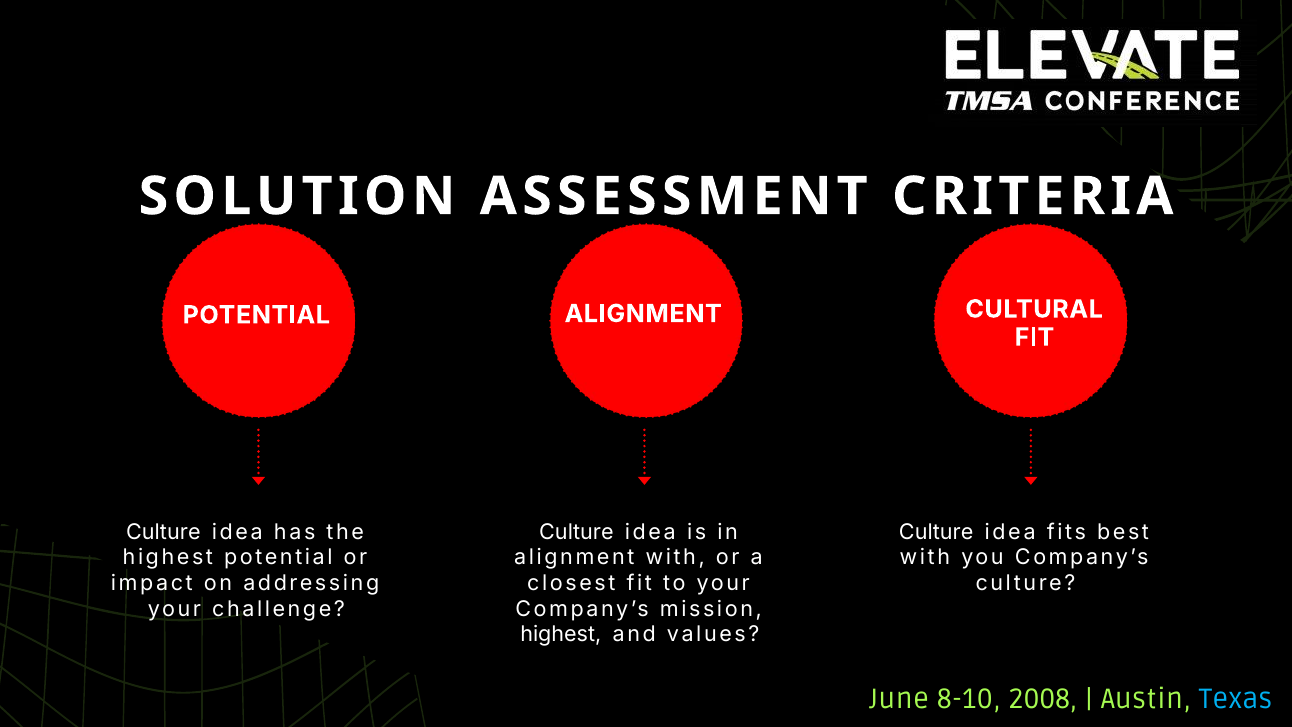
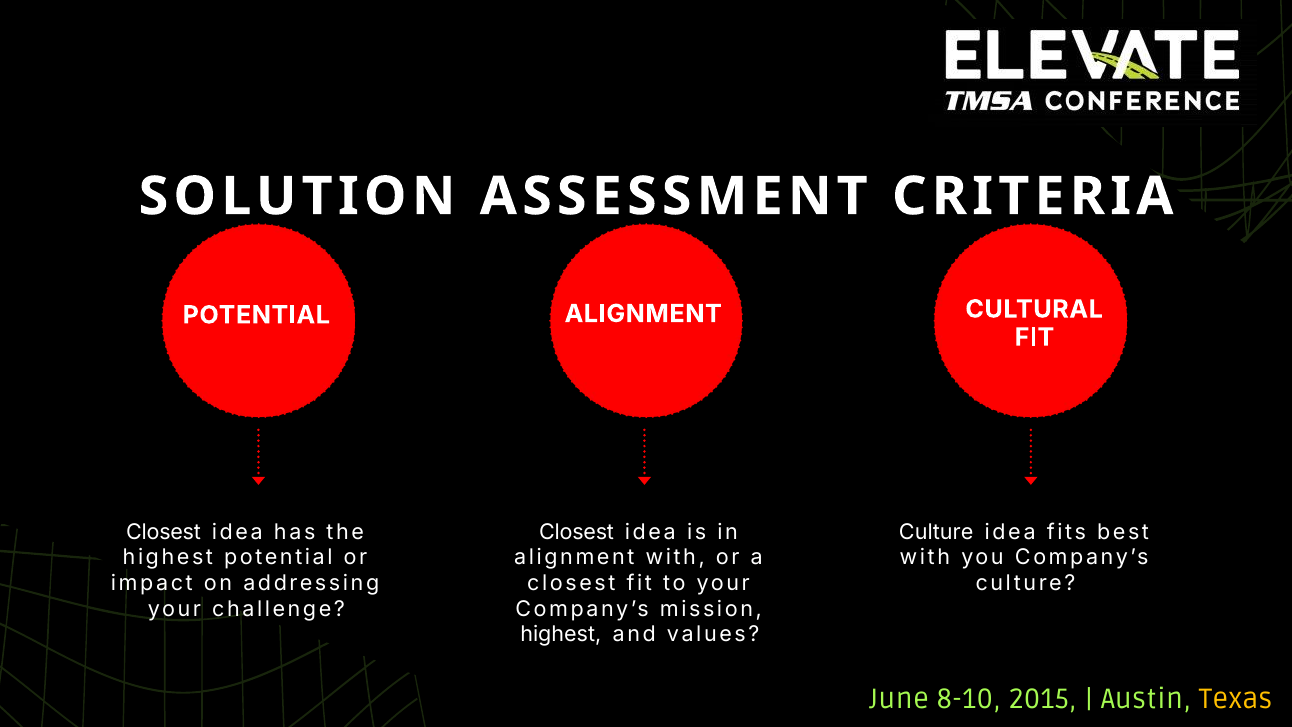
Culture at (163, 532): Culture -> Closest
Culture at (576, 532): Culture -> Closest
2008: 2008 -> 2015
Texas colour: light blue -> yellow
